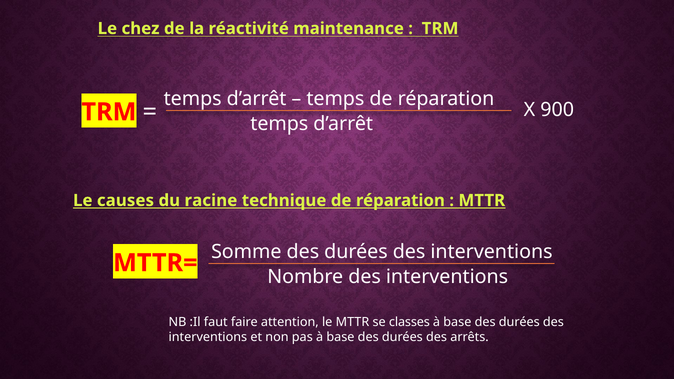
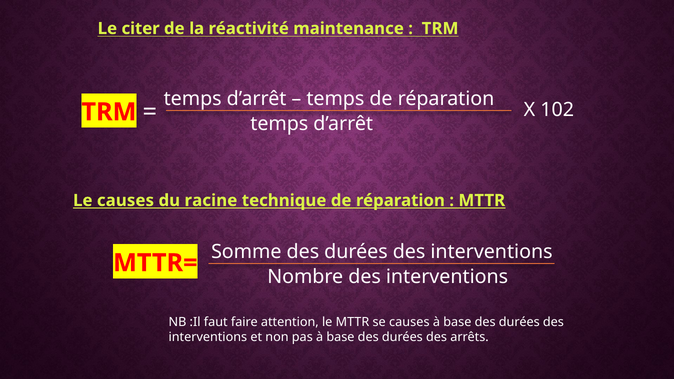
chez: chez -> citer
900: 900 -> 102
se classes: classes -> causes
